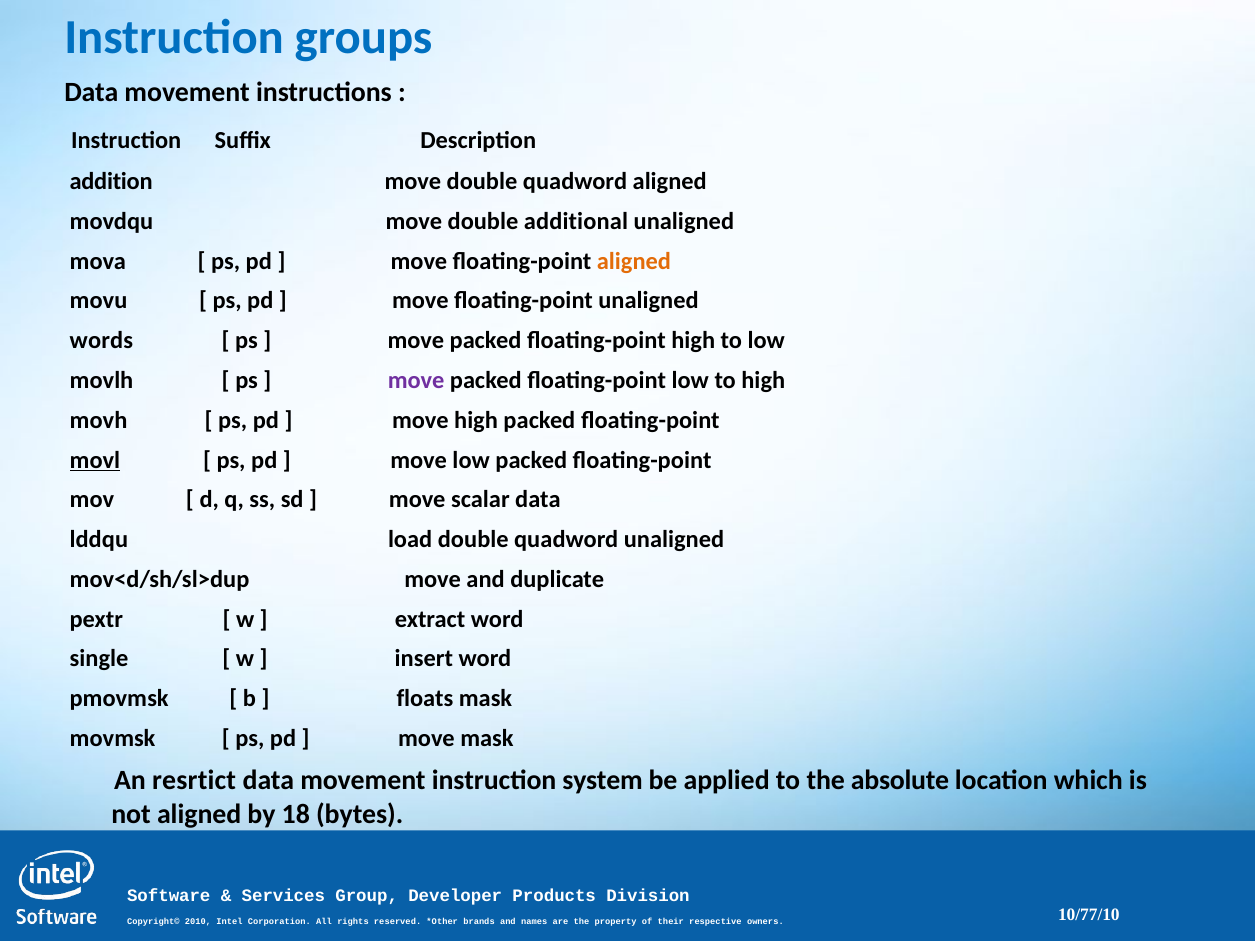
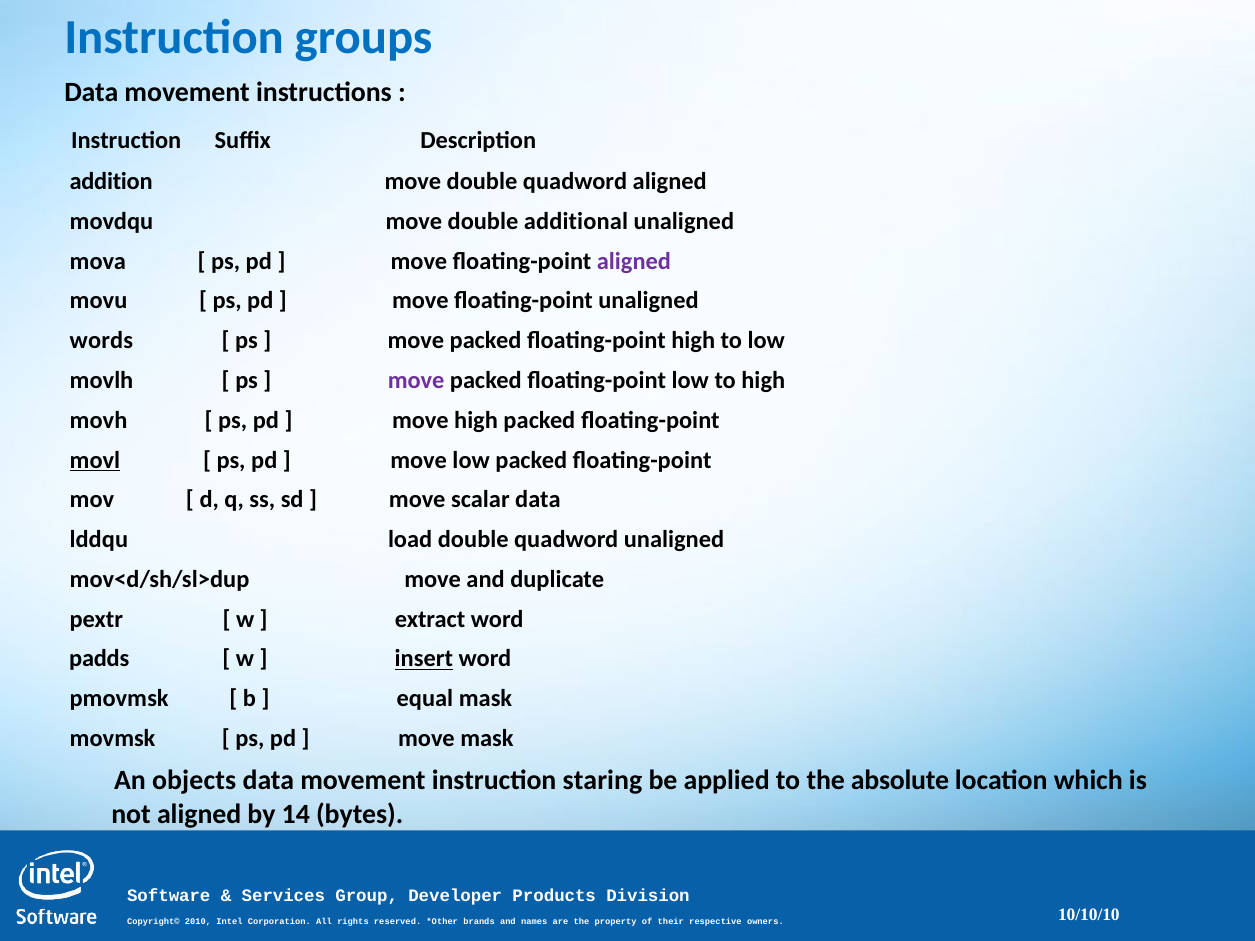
aligned at (634, 261) colour: orange -> purple
single: single -> padds
insert underline: none -> present
floats: floats -> equal
resrtict: resrtict -> objects
system: system -> staring
18: 18 -> 14
10/77/10: 10/77/10 -> 10/10/10
